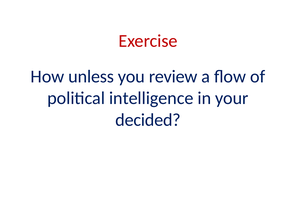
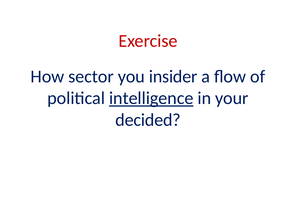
unless: unless -> sector
review: review -> insider
intelligence underline: none -> present
